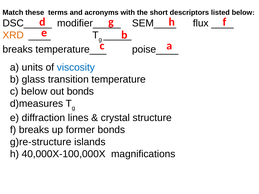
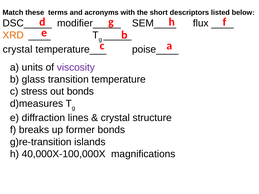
breaks at (18, 49): breaks -> crystal
viscosity colour: blue -> purple
c below: below -> stress
g)re-structure: g)re-structure -> g)re-transition
